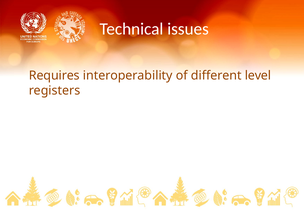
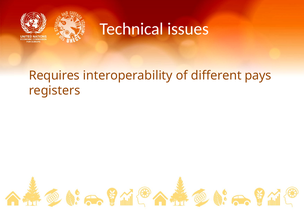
level: level -> pays
